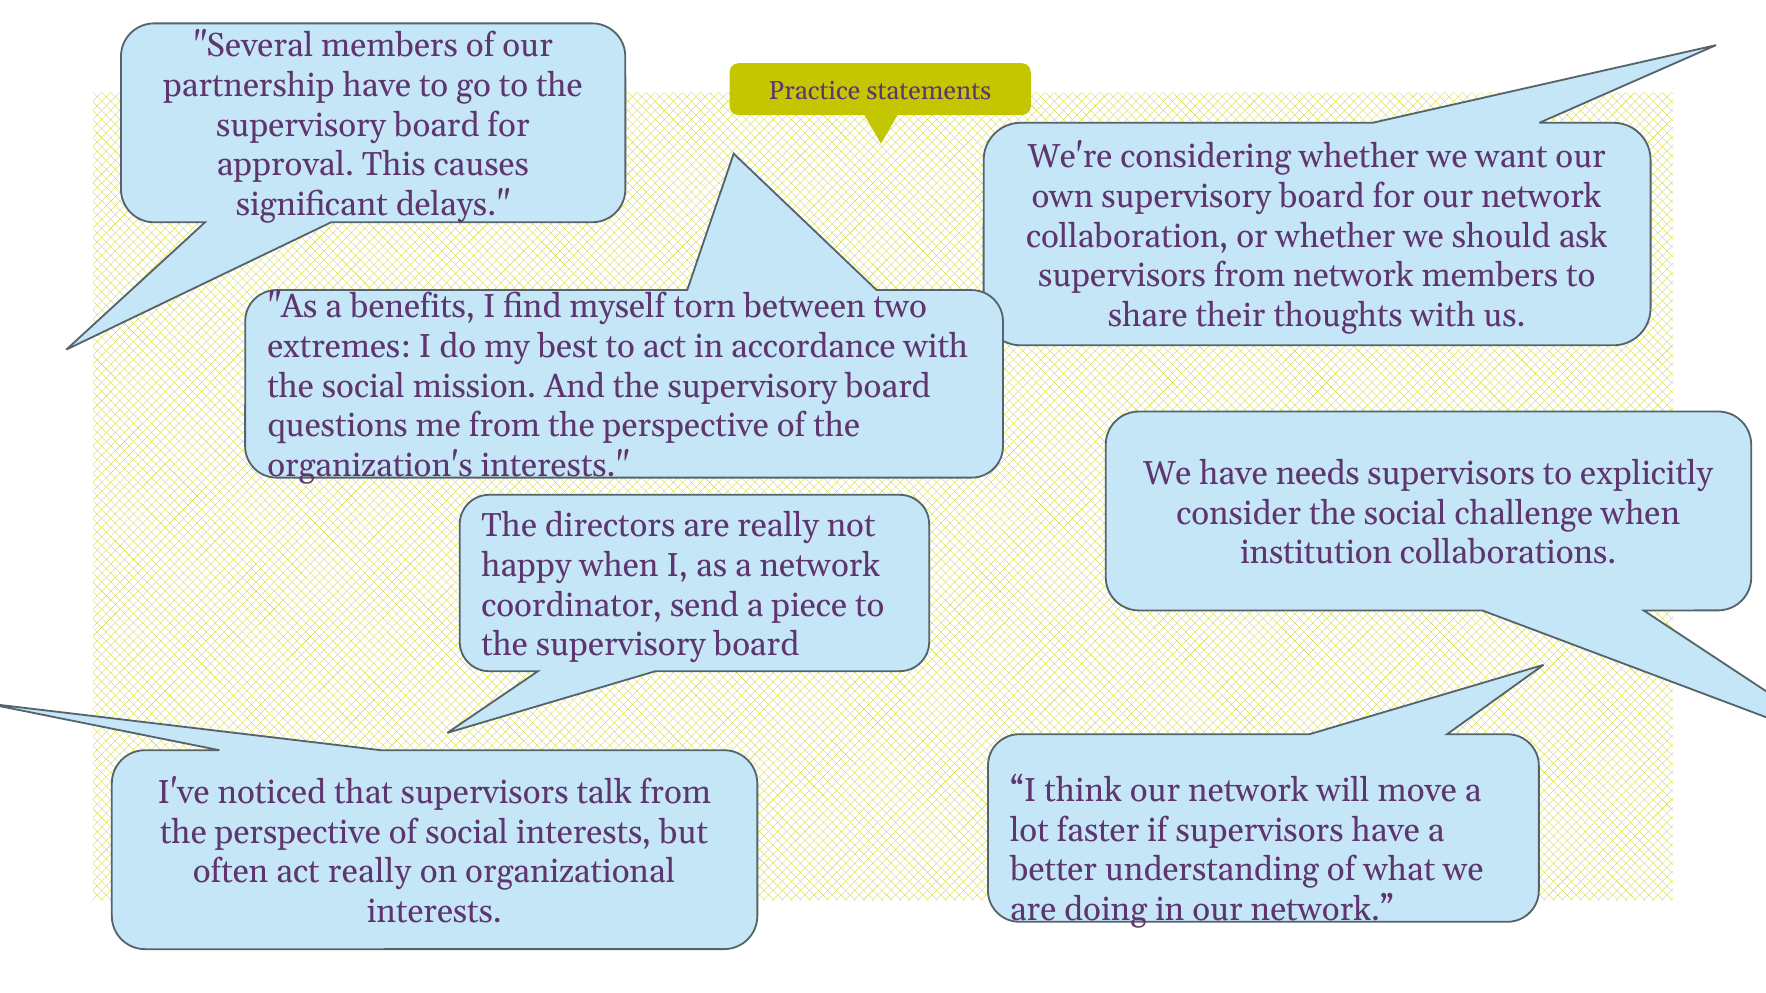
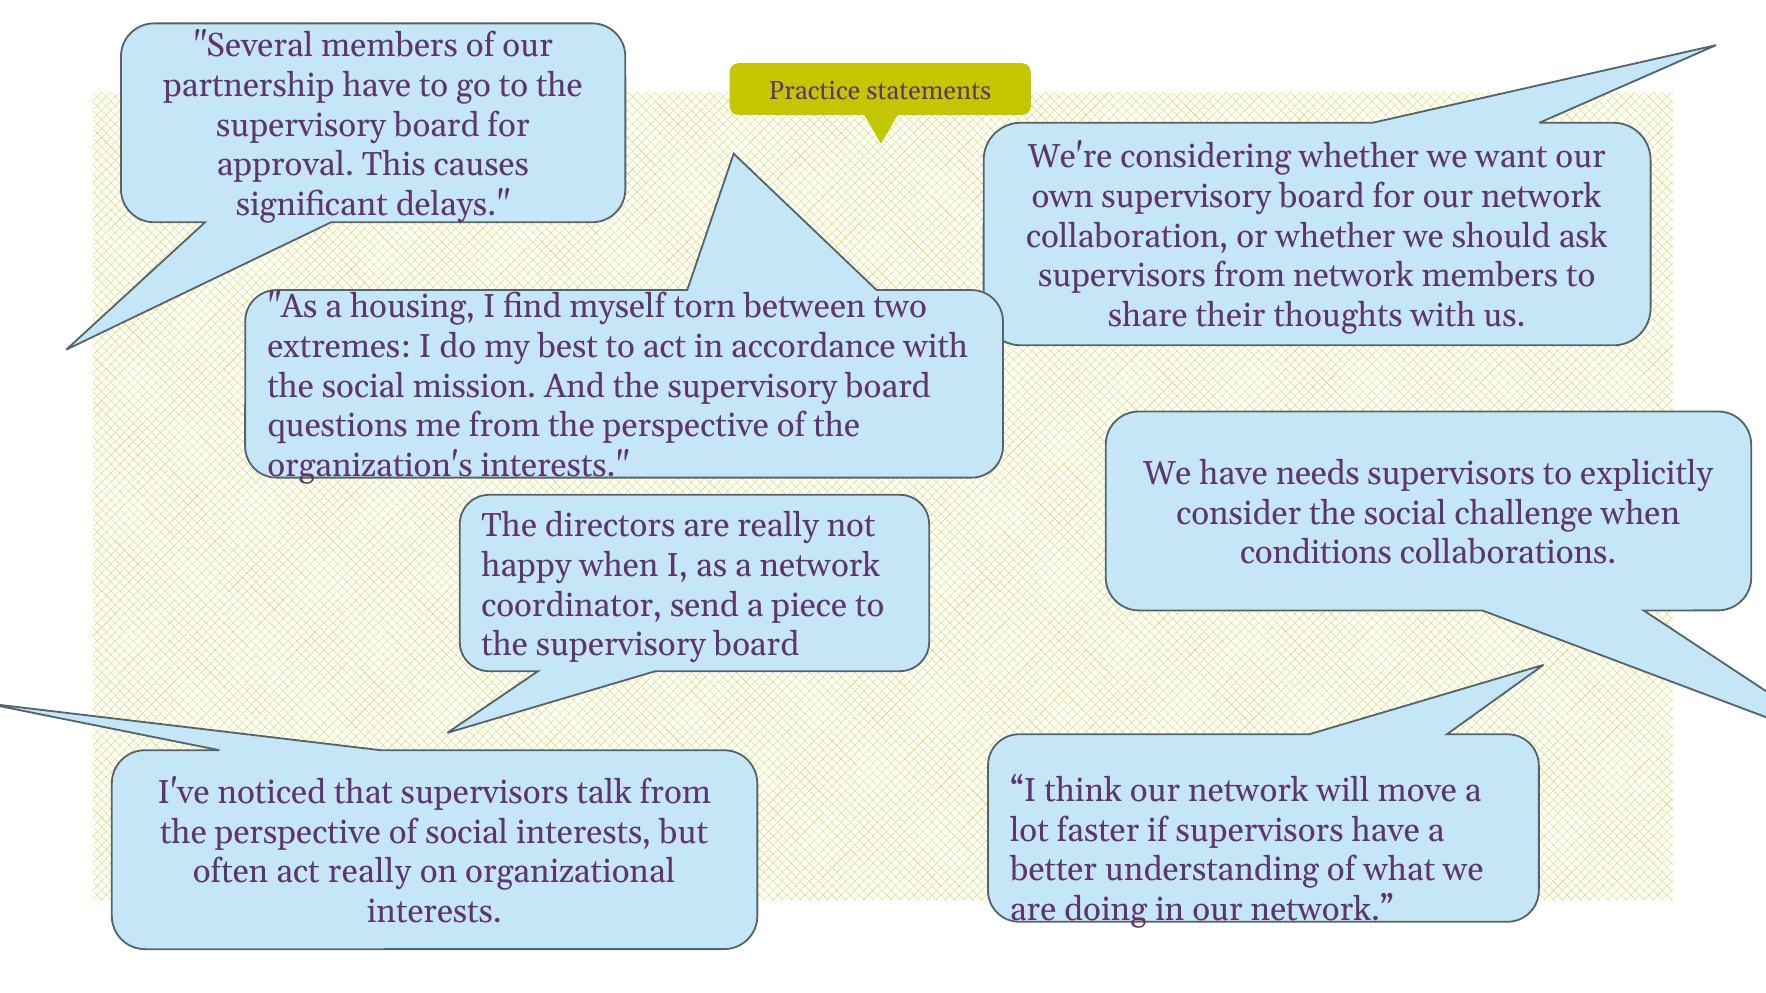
benefits: benefits -> housing
institution: institution -> conditions
